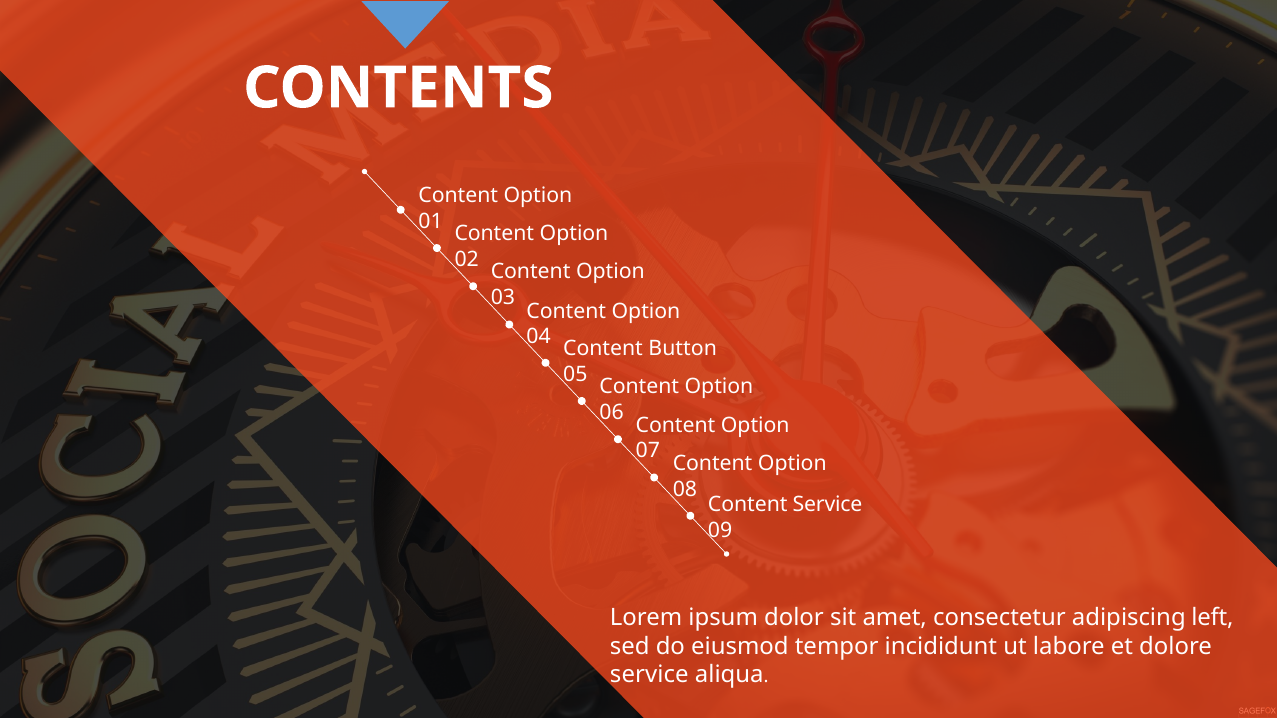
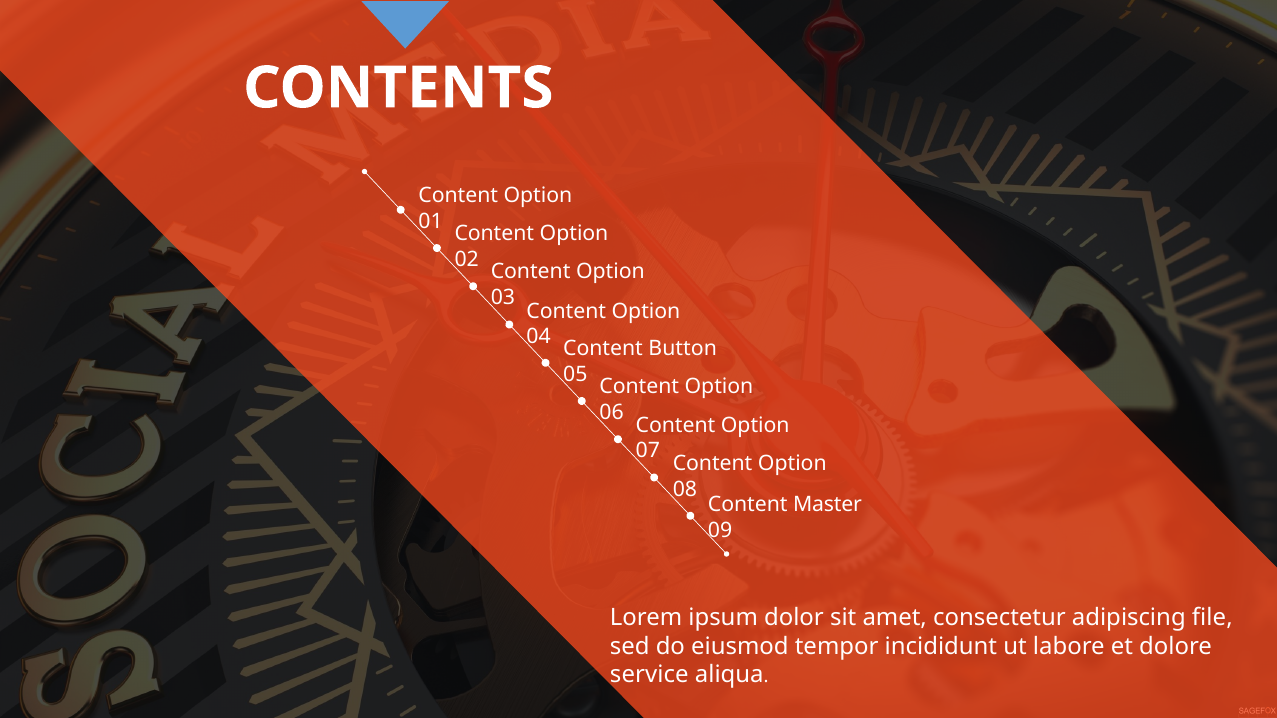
Content Service: Service -> Master
left: left -> file
